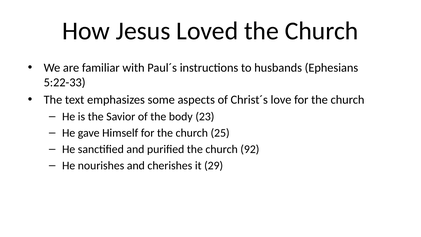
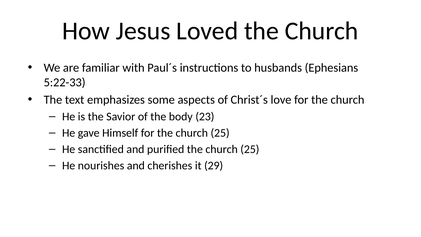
purified the church 92: 92 -> 25
